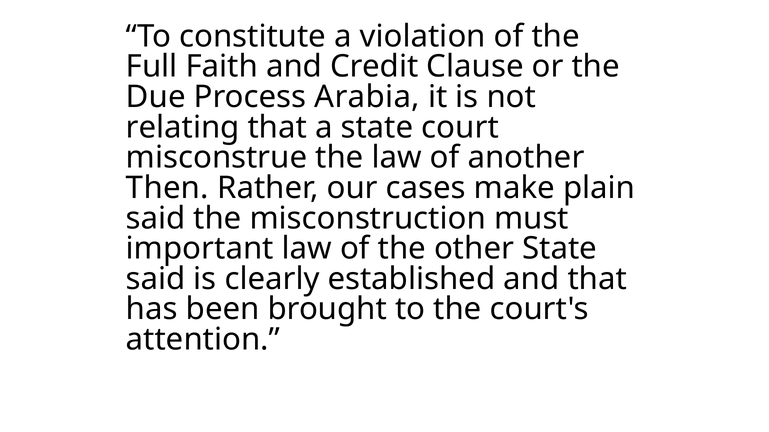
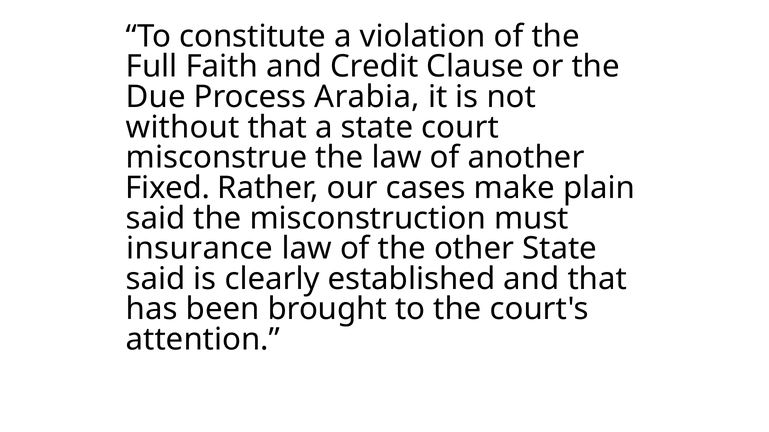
relating: relating -> without
Then: Then -> Fixed
important: important -> insurance
